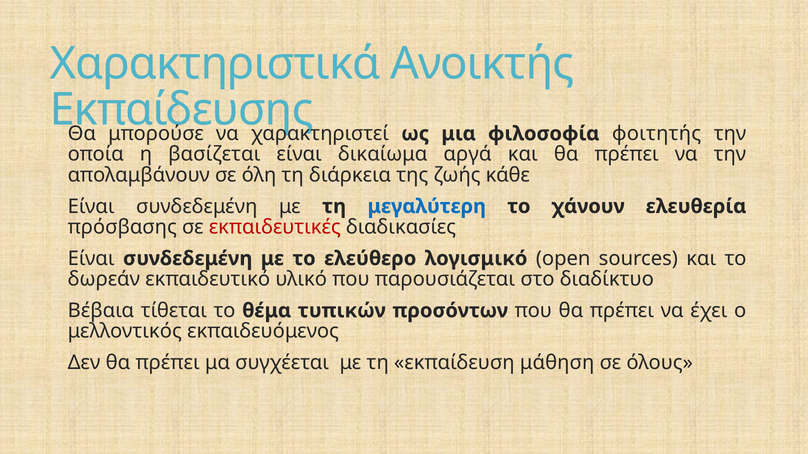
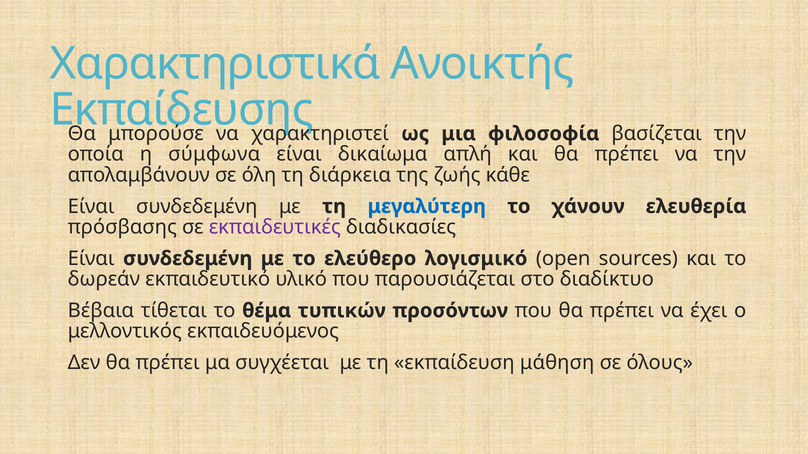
φοιτητής: φοιτητής -> βασίζεται
βασίζεται: βασίζεται -> σύμφωνα
αργά: αργά -> απλή
εκπαιδευτικές colour: red -> purple
